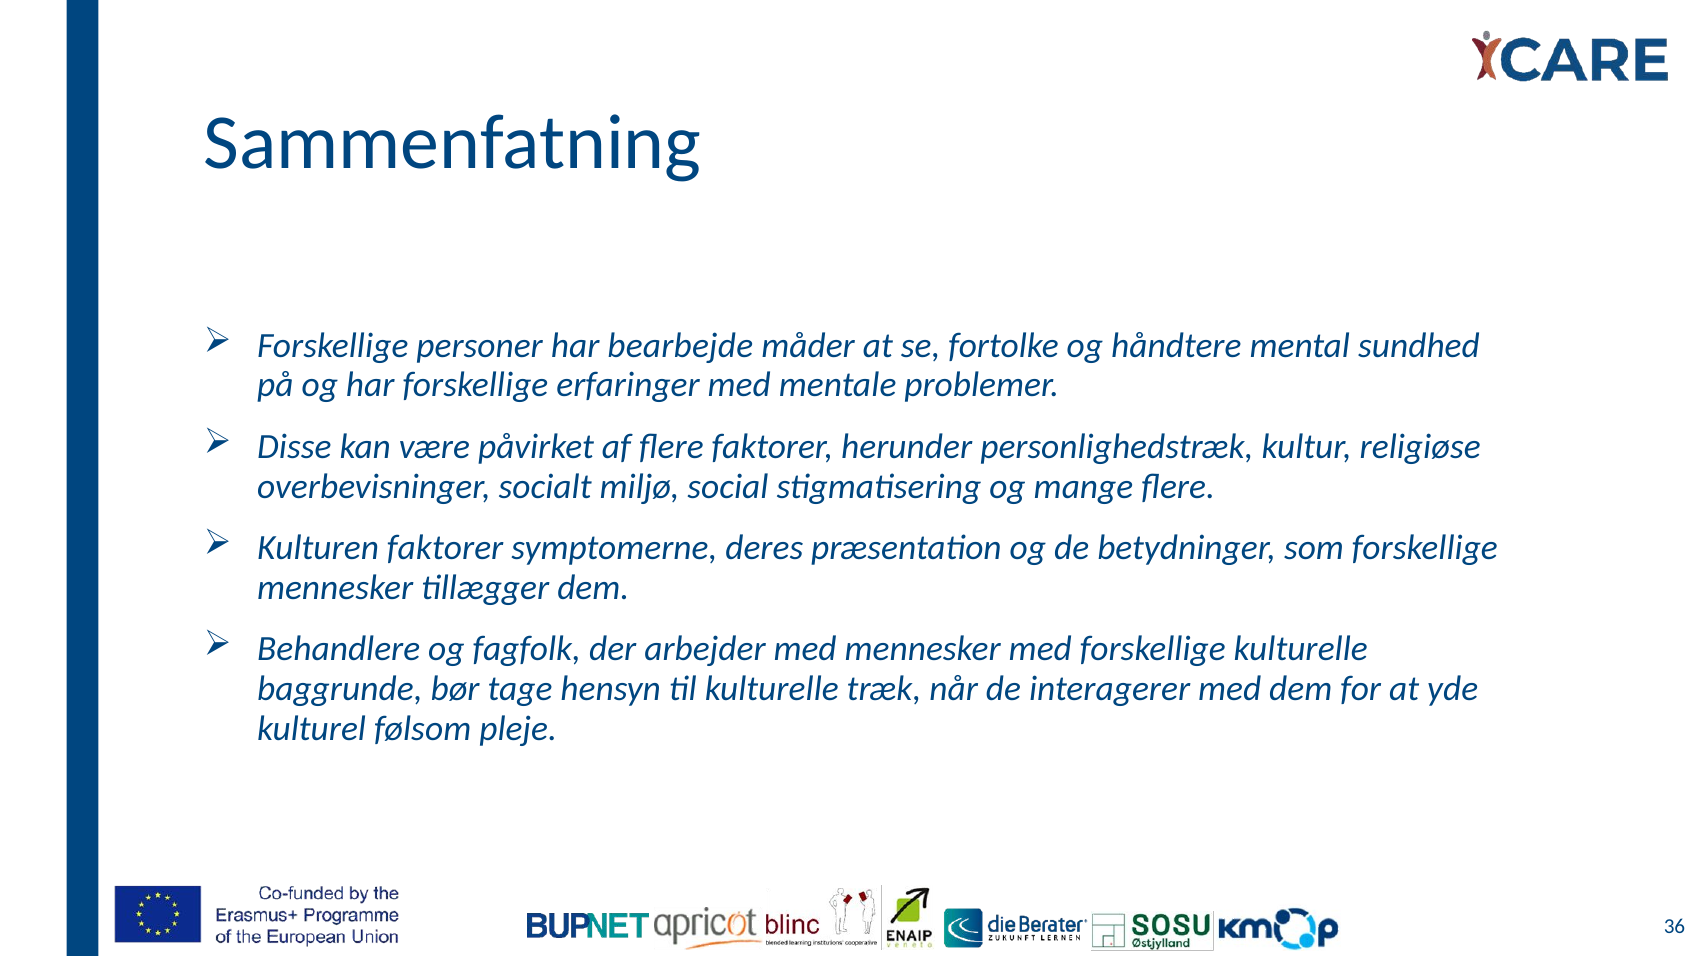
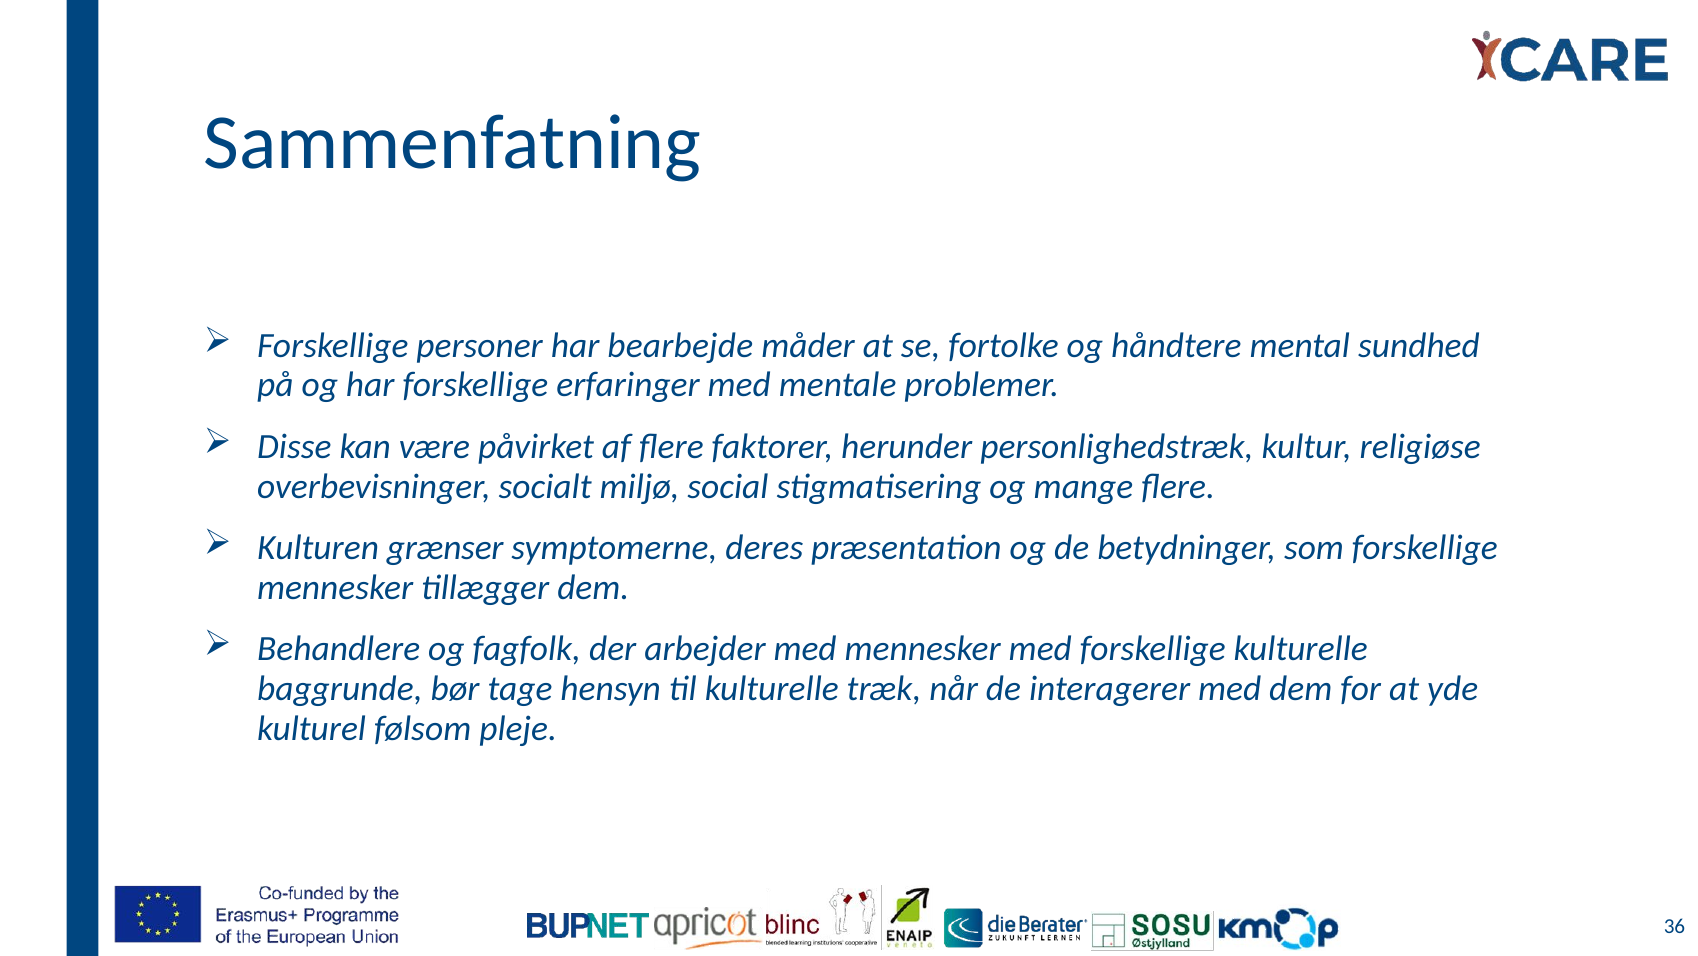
Kulturen faktorer: faktorer -> grænser
